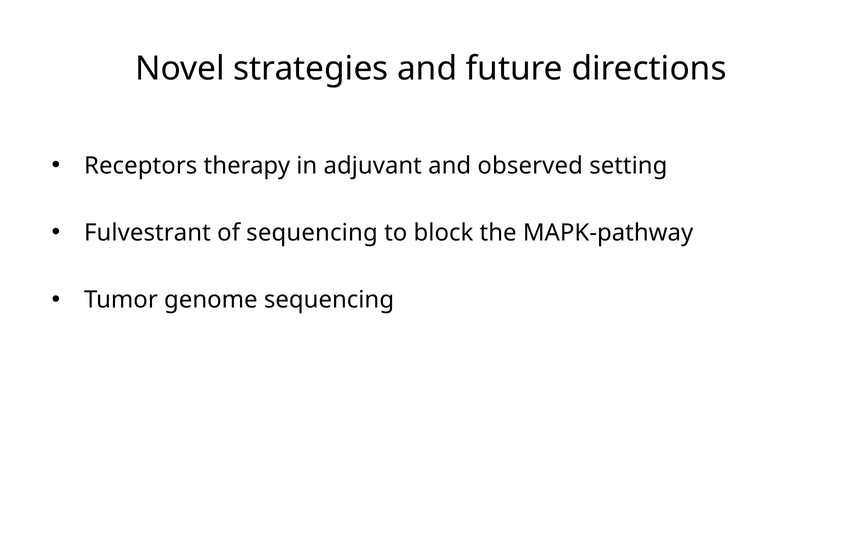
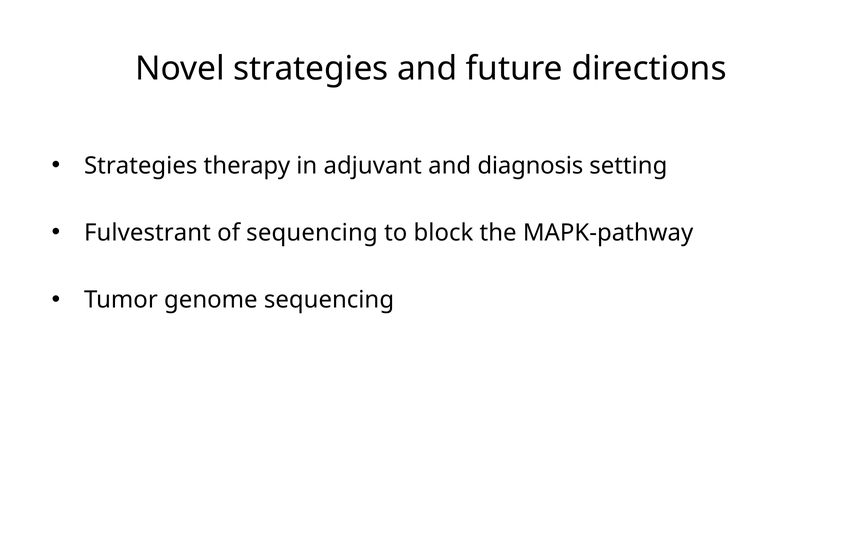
Receptors at (141, 166): Receptors -> Strategies
observed: observed -> diagnosis
